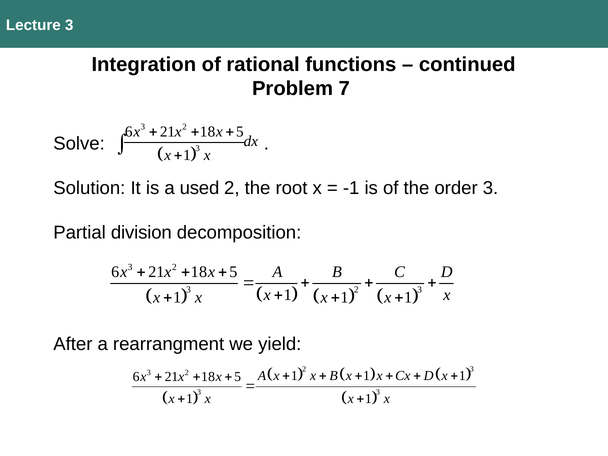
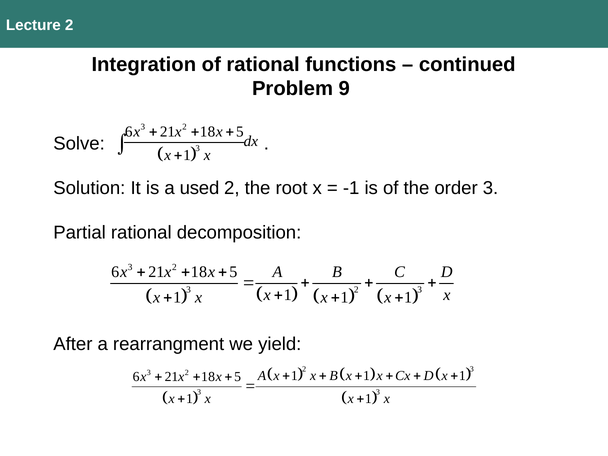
Lecture 3: 3 -> 2
7: 7 -> 9
Partial division: division -> rational
